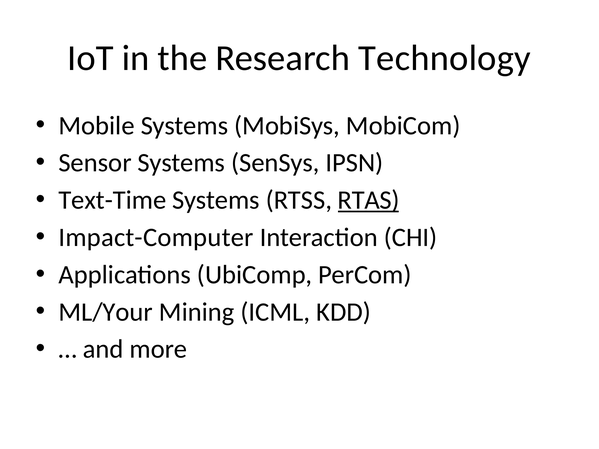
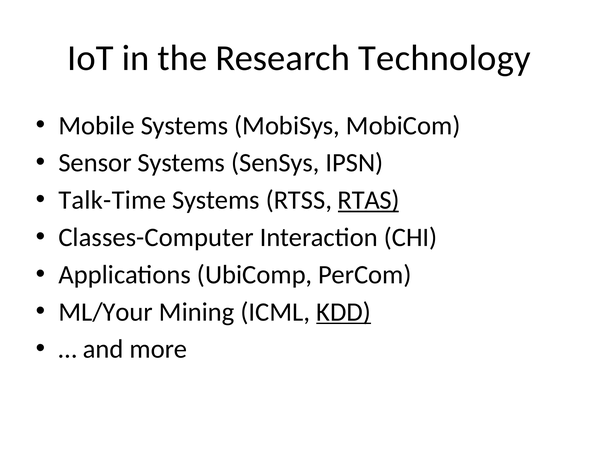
Text-Time: Text-Time -> Talk-Time
Impact-Computer: Impact-Computer -> Classes-Computer
KDD underline: none -> present
